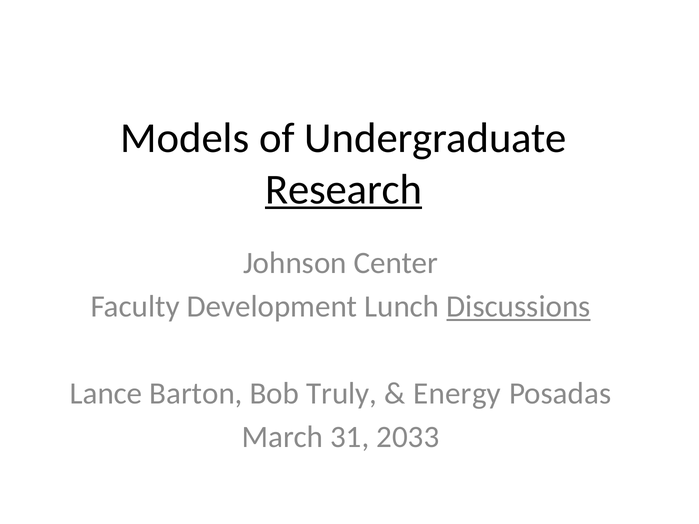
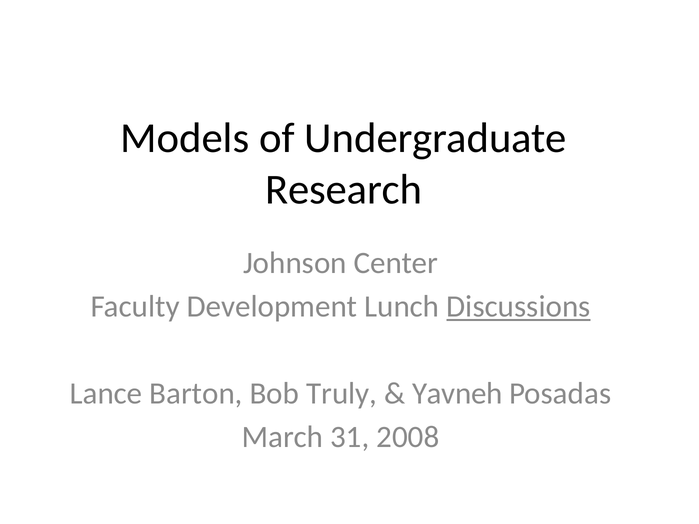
Research underline: present -> none
Energy: Energy -> Yavneh
2033: 2033 -> 2008
